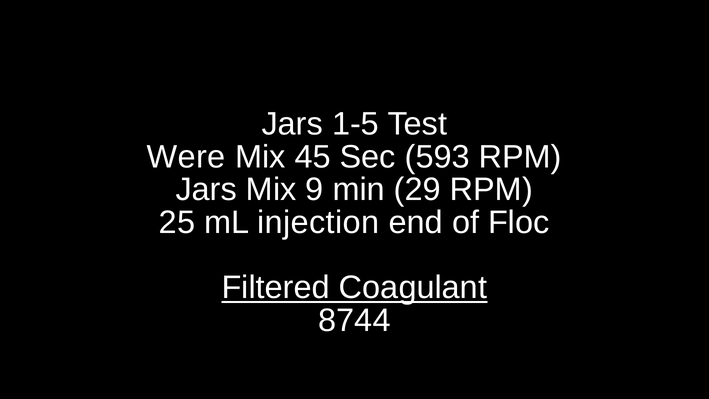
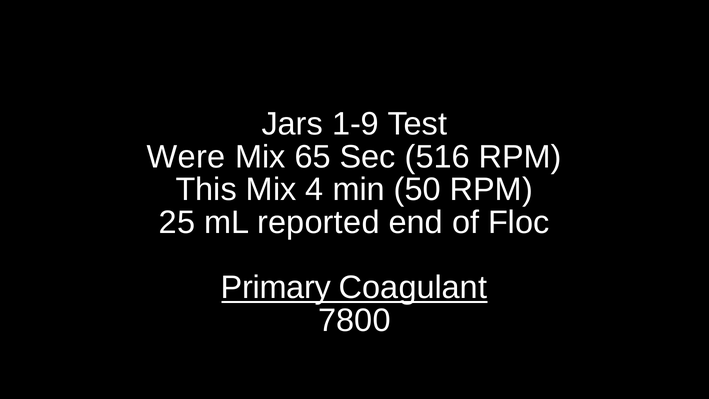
1-5: 1-5 -> 1-9
45: 45 -> 65
593: 593 -> 516
Jars at (206, 189): Jars -> This
9: 9 -> 4
29: 29 -> 50
injection: injection -> reported
Filtered: Filtered -> Primary
8744: 8744 -> 7800
